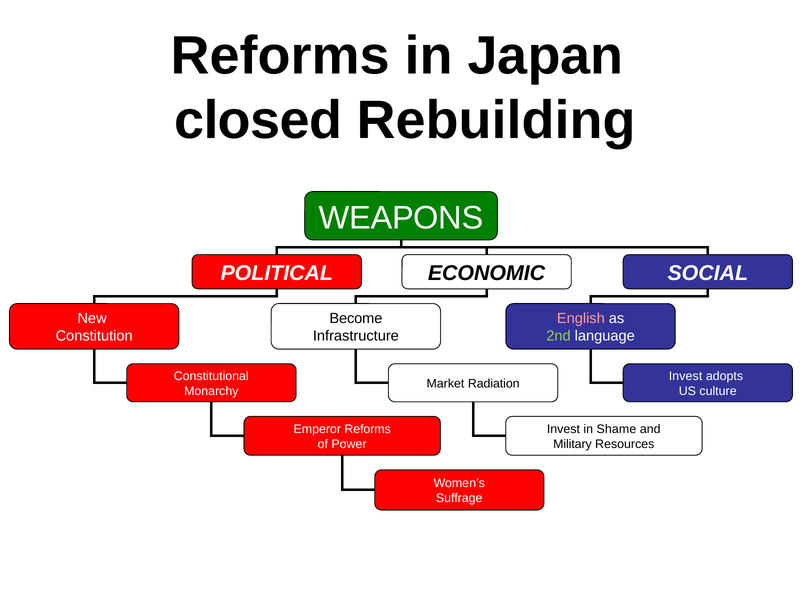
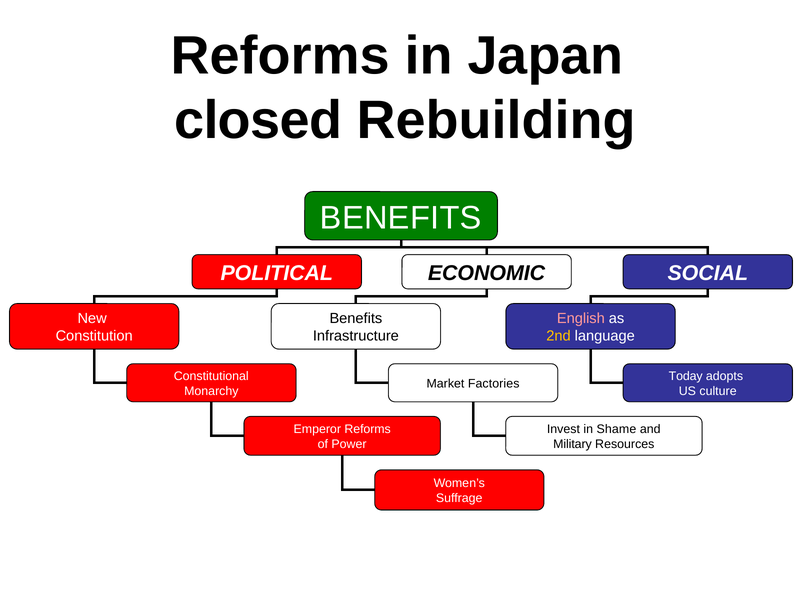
WEAPONS at (401, 218): WEAPONS -> BENEFITS
Become at (356, 318): Become -> Benefits
2nd colour: light green -> yellow
Invest at (686, 376): Invest -> Today
Radiation: Radiation -> Factories
